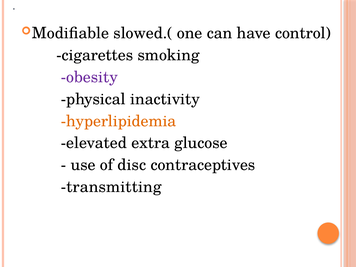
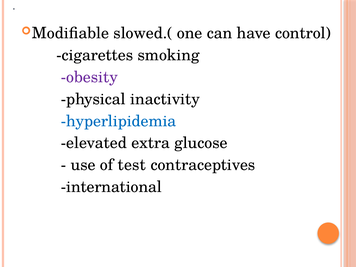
hyperlipidemia colour: orange -> blue
disc: disc -> test
transmitting: transmitting -> international
